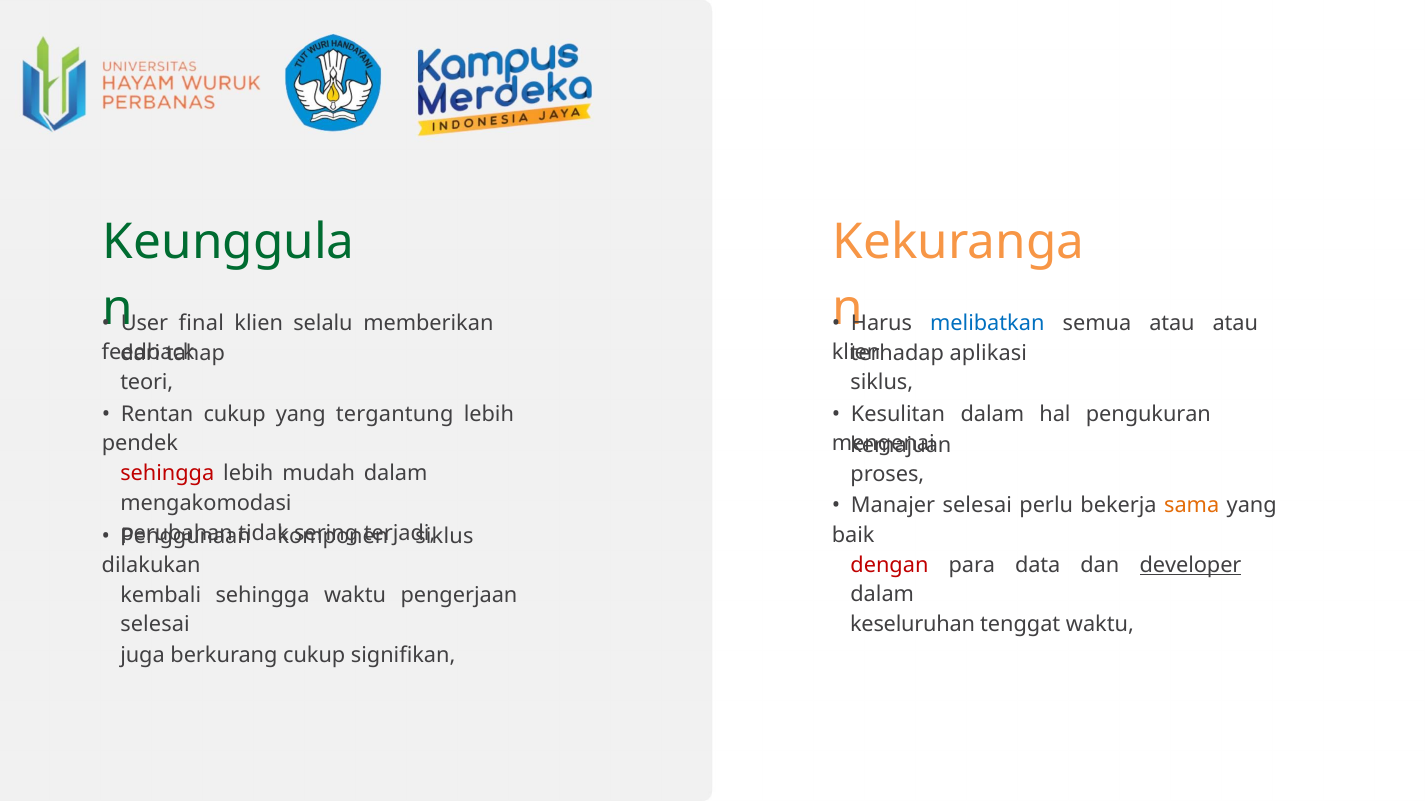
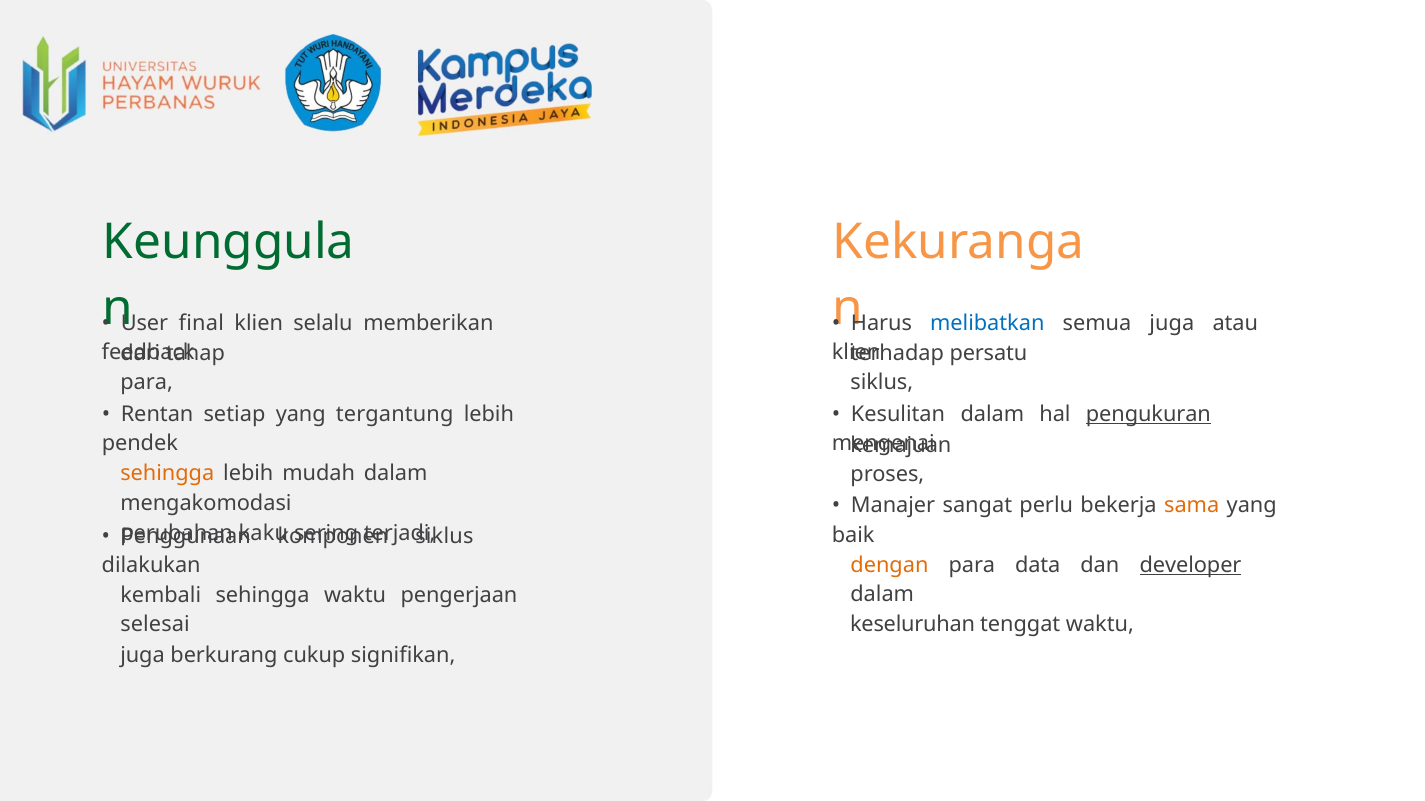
semua atau: atau -> juga
aplikasi: aplikasi -> persatu
teori at (147, 383): teori -> para
Rentan cukup: cukup -> setiap
pengukuran underline: none -> present
sehingga at (167, 474) colour: red -> orange
Manajer selesai: selesai -> sangat
tidak: tidak -> kaku
dengan colour: red -> orange
